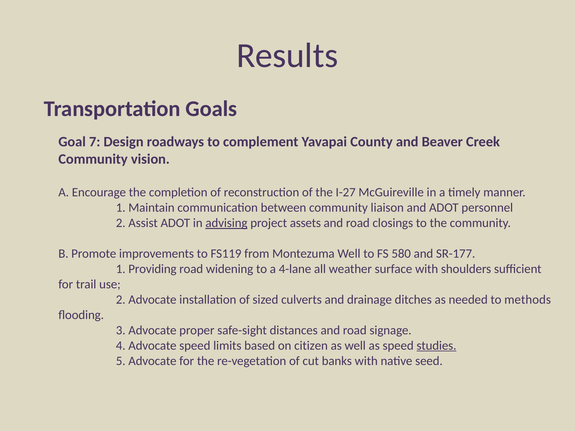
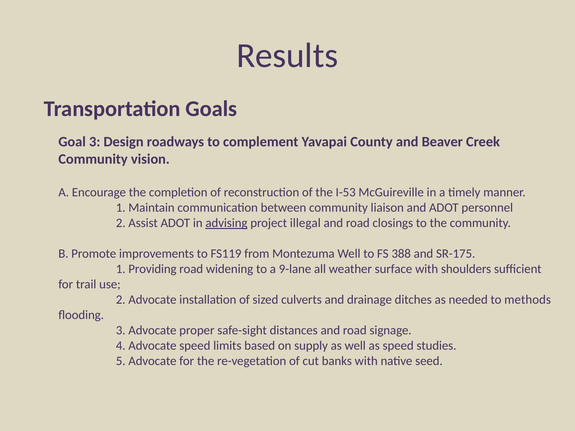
Goal 7: 7 -> 3
I-27: I-27 -> I-53
assets: assets -> illegal
580: 580 -> 388
SR-177: SR-177 -> SR-175
4-lane: 4-lane -> 9-lane
citizen: citizen -> supply
studies underline: present -> none
